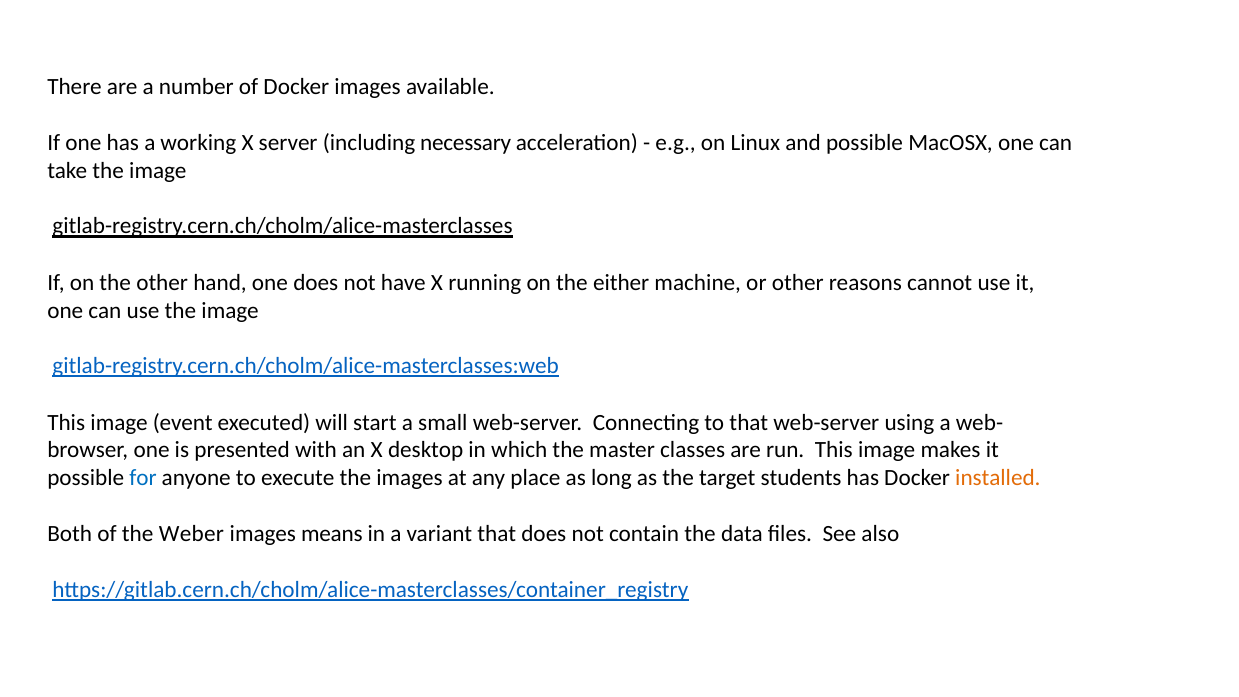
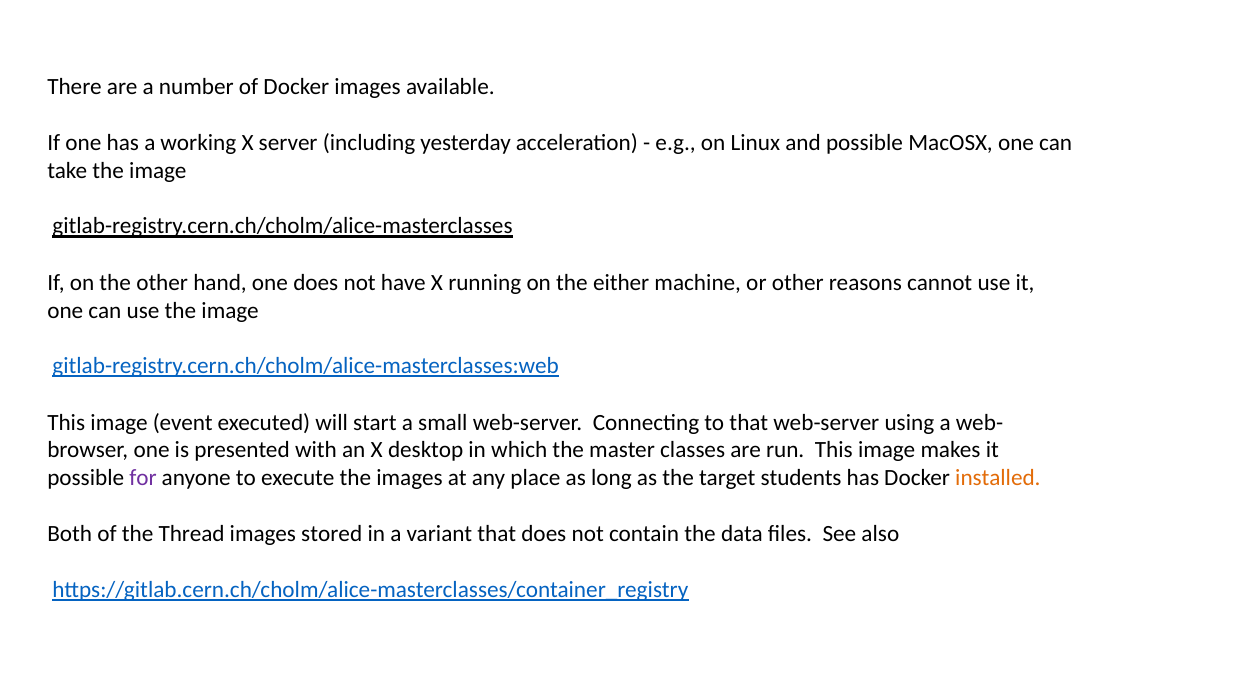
necessary: necessary -> yesterday
for colour: blue -> purple
Weber: Weber -> Thread
means: means -> stored
